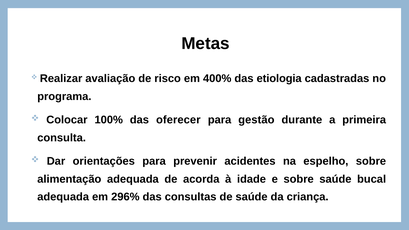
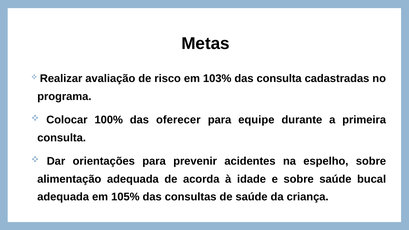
400%: 400% -> 103%
das etiologia: etiologia -> consulta
gestão: gestão -> equipe
296%: 296% -> 105%
